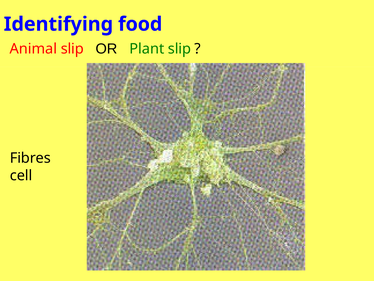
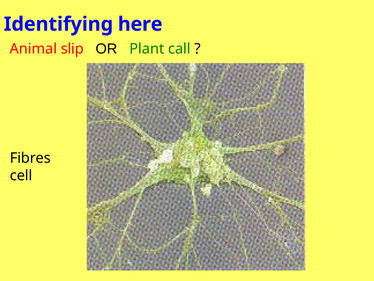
food: food -> here
Plant slip: slip -> call
